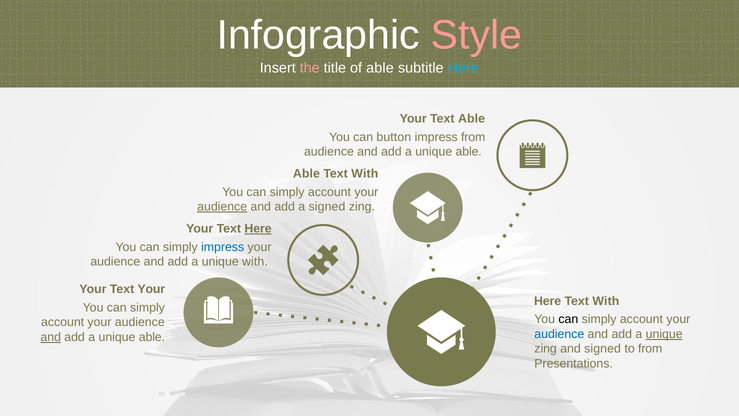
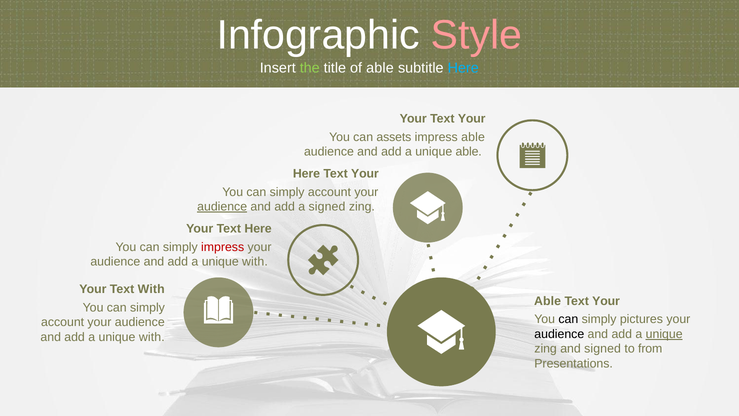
the colour: pink -> light green
Your Text Able: Able -> Your
button: button -> assets
impress from: from -> able
Able at (306, 174): Able -> Here
With at (365, 174): With -> Your
Here at (258, 229) underline: present -> none
impress at (223, 247) colour: blue -> red
Text Your: Your -> With
Here at (548, 301): Here -> Able
With at (606, 301): With -> Your
account at (641, 319): account -> pictures
audience at (559, 334) colour: blue -> black
and at (51, 337) underline: present -> none
able at (152, 337): able -> with
